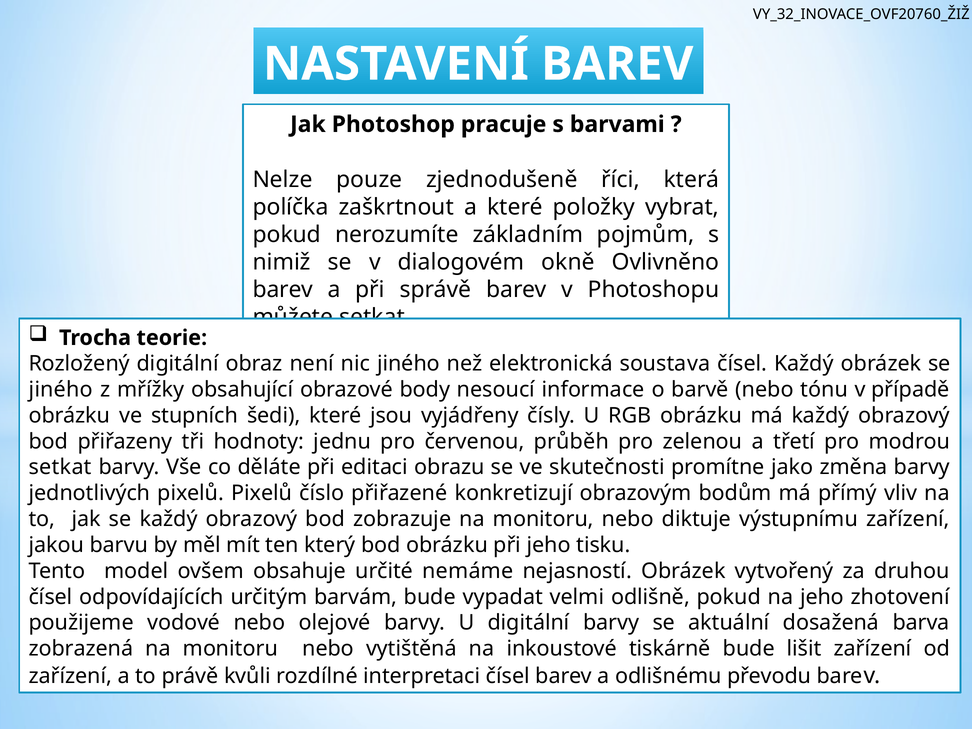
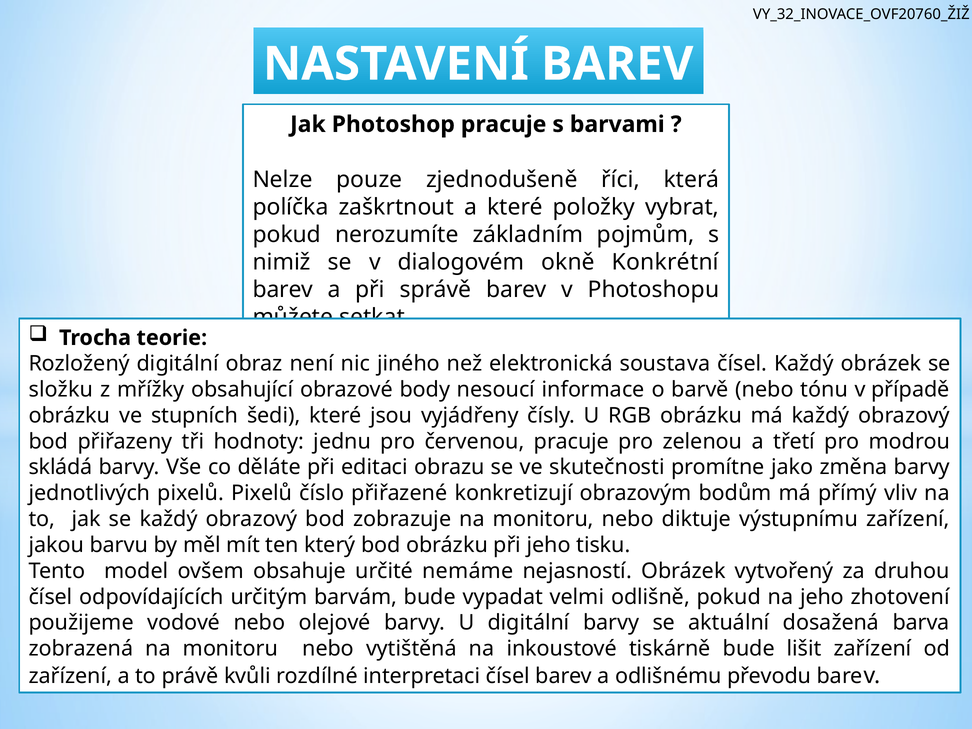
Ovlivněno: Ovlivněno -> Konkrétní
jiného at (61, 390): jiného -> složku
červenou průběh: průběh -> pracuje
setkat at (60, 467): setkat -> skládá
